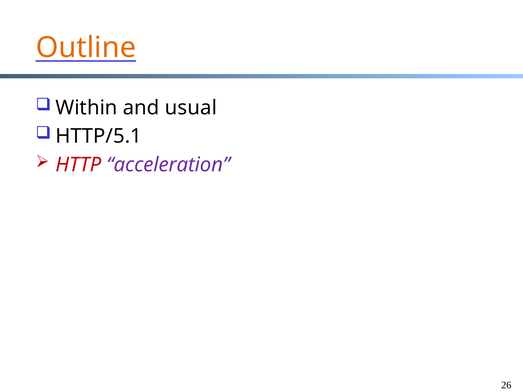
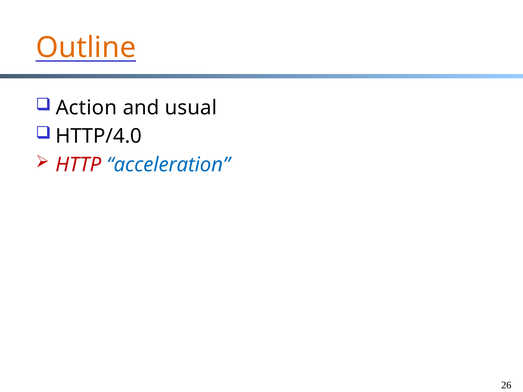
Within: Within -> Action
HTTP/5.1: HTTP/5.1 -> HTTP/4.0
acceleration colour: purple -> blue
